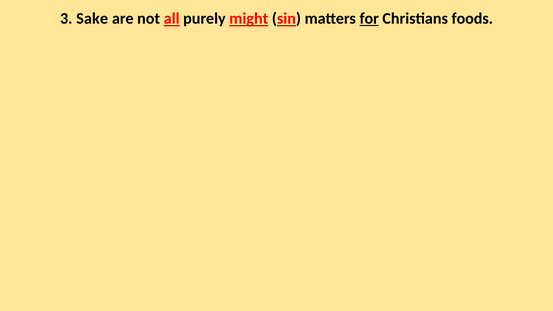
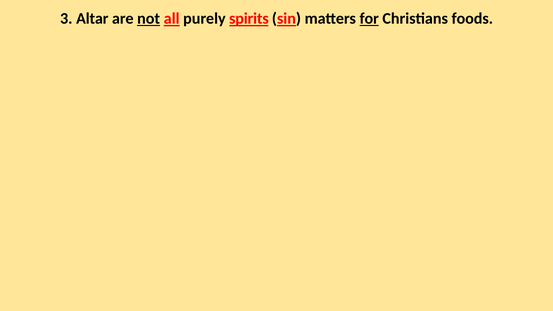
Sake: Sake -> Altar
not underline: none -> present
might: might -> spirits
